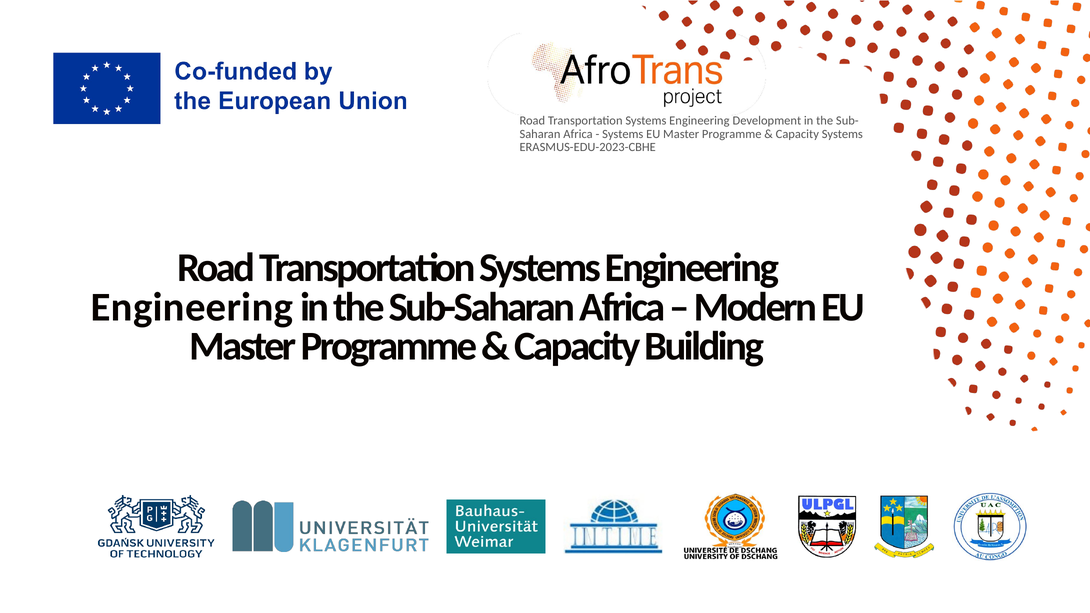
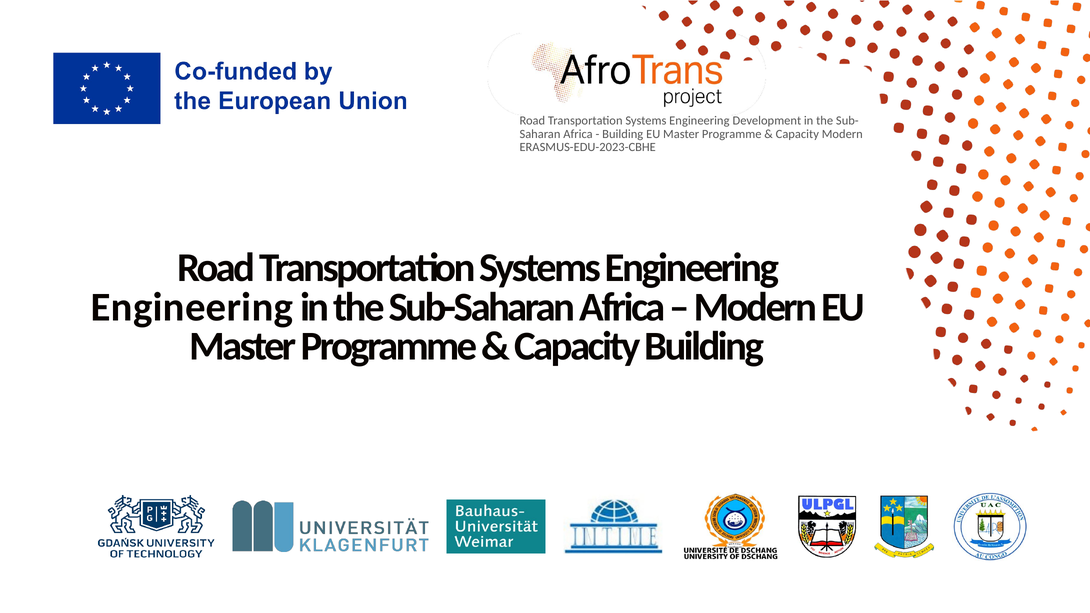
Systems at (623, 134): Systems -> Building
Capacity Systems: Systems -> Modern
